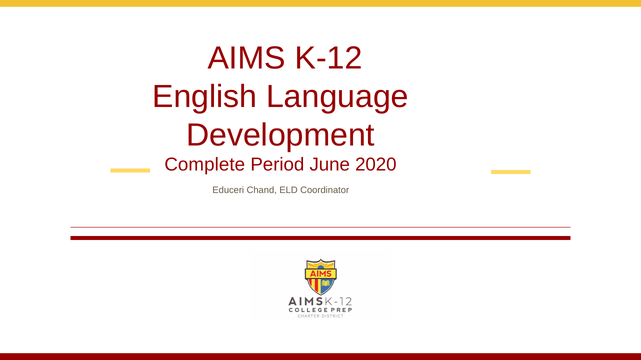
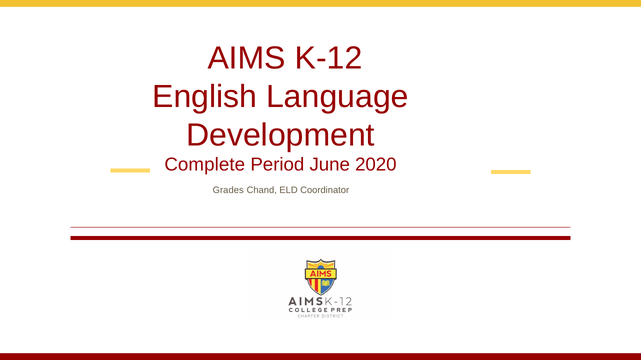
Educeri: Educeri -> Grades
